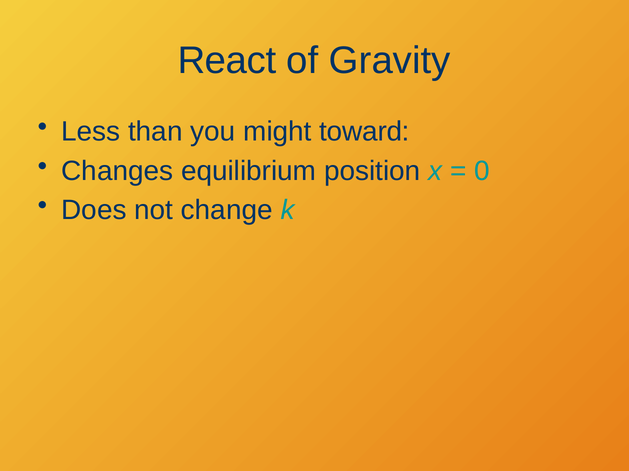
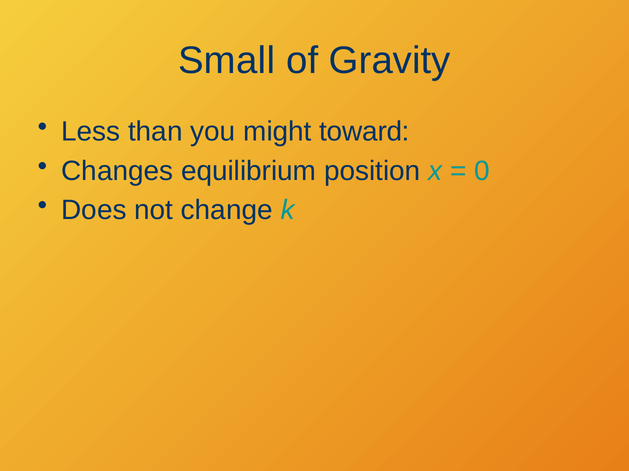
React: React -> Small
